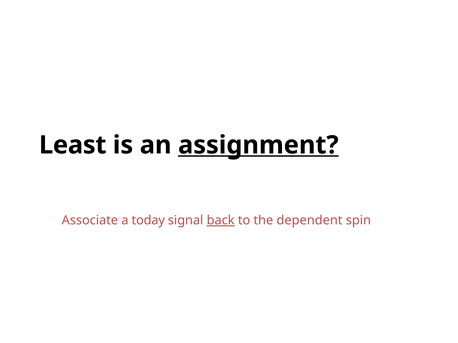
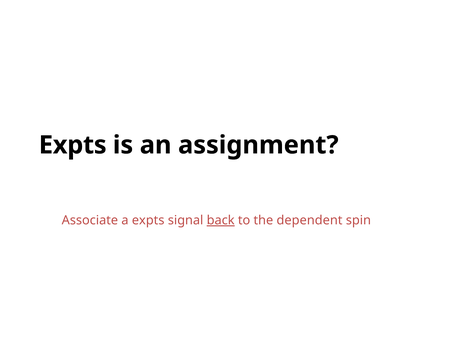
Least at (73, 145): Least -> Expts
assignment underline: present -> none
a today: today -> expts
